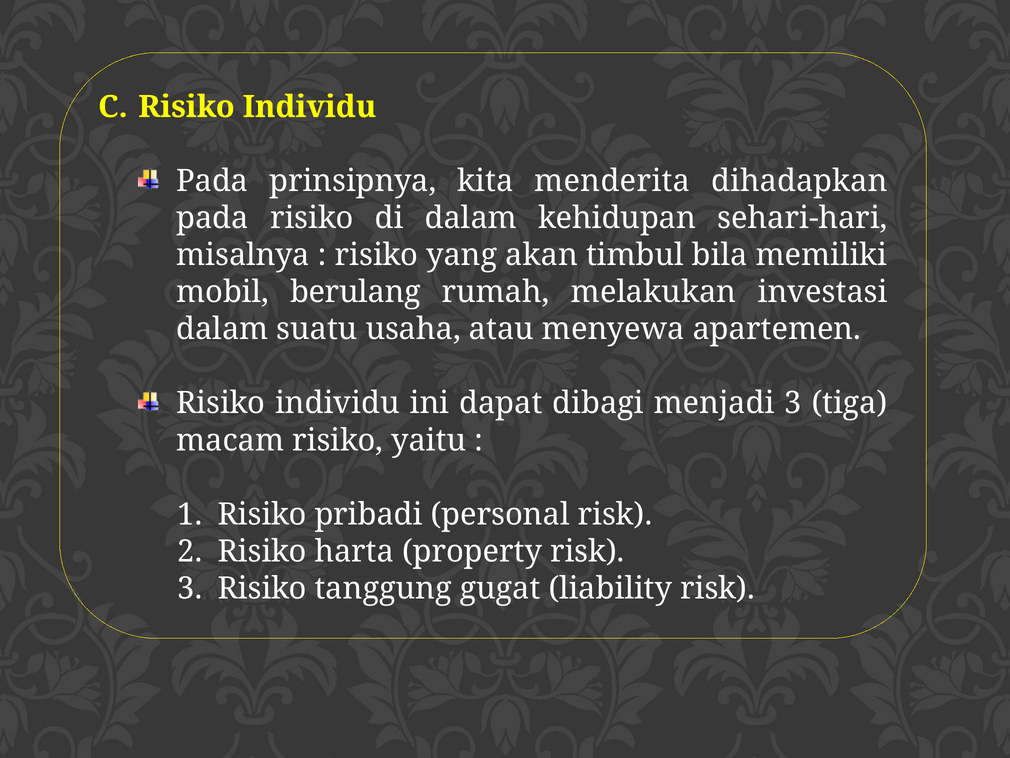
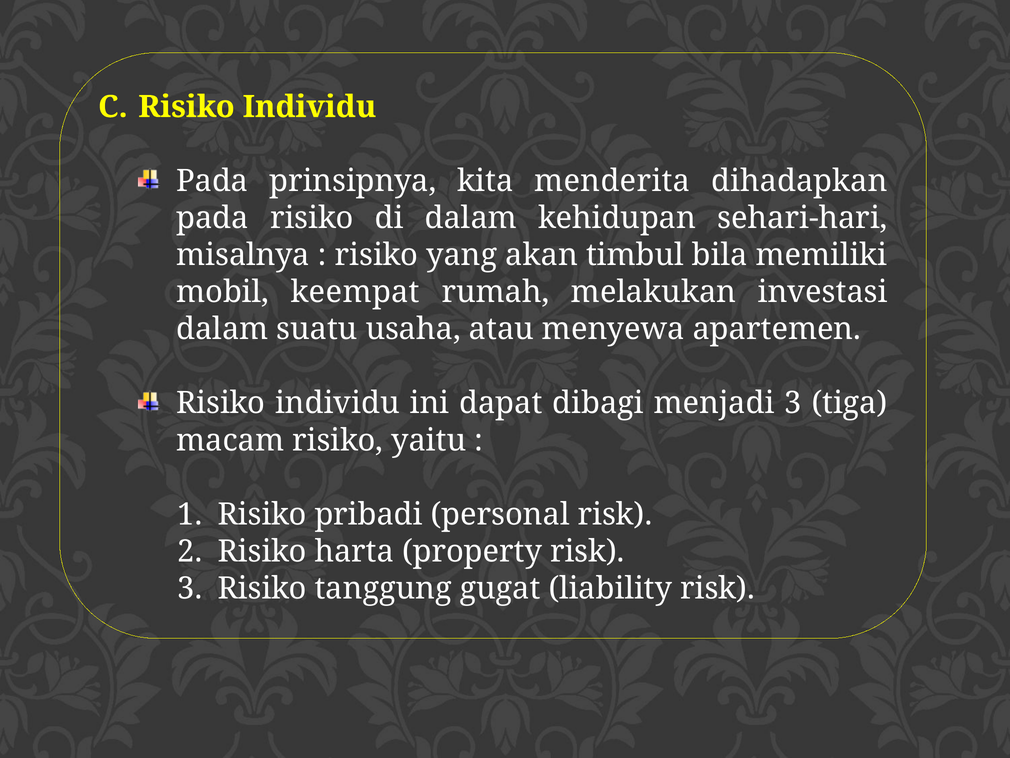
berulang: berulang -> keempat
